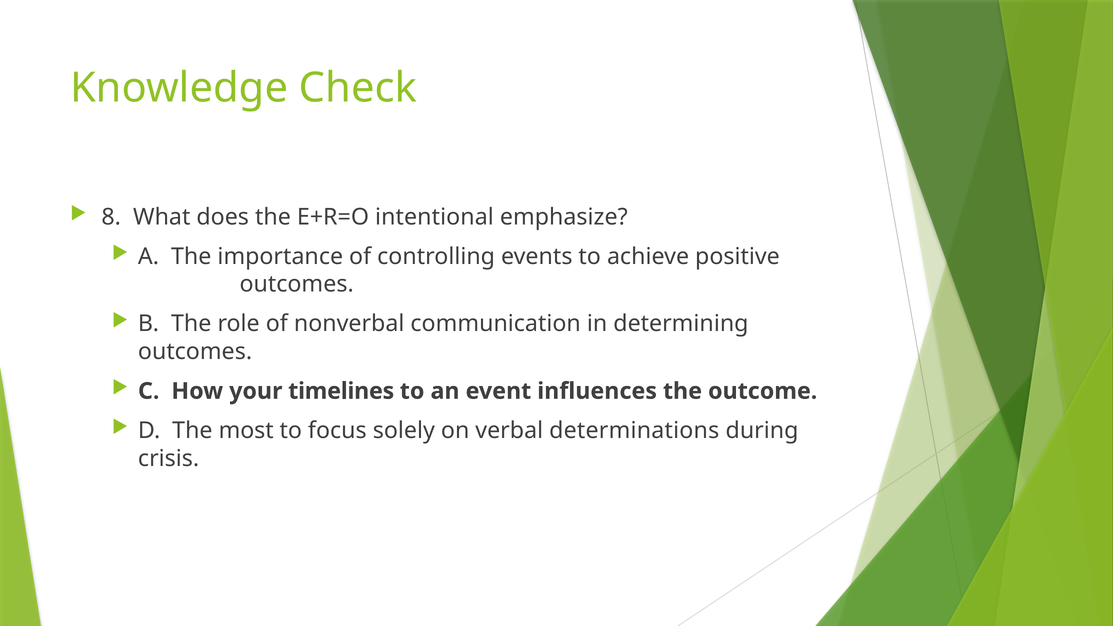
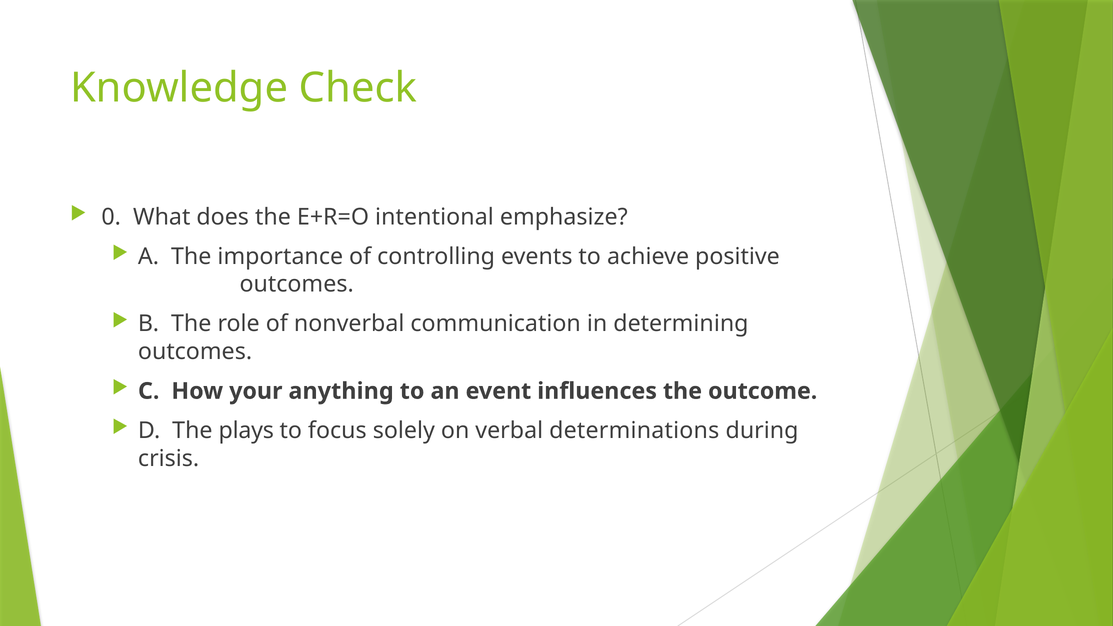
8: 8 -> 0
timelines: timelines -> anything
most: most -> plays
